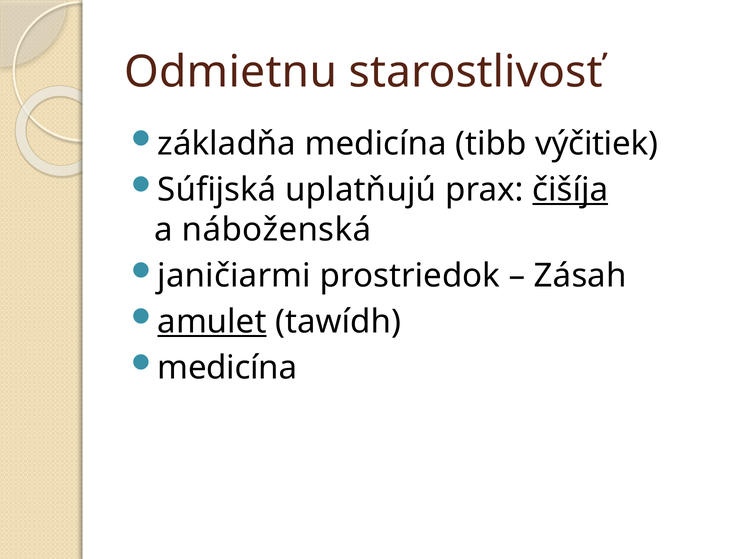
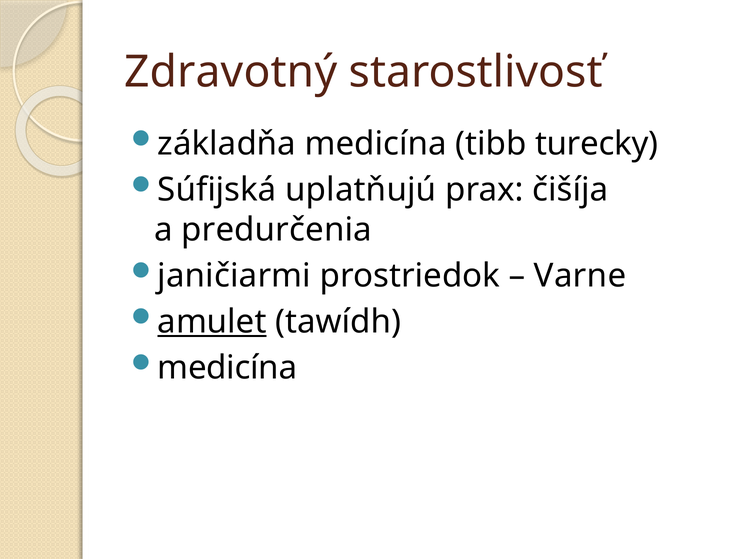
Odmietnu: Odmietnu -> Zdravotný
výčitiek: výčitiek -> turecky
čišíja underline: present -> none
náboženská: náboženská -> predurčenia
Zásah: Zásah -> Varne
